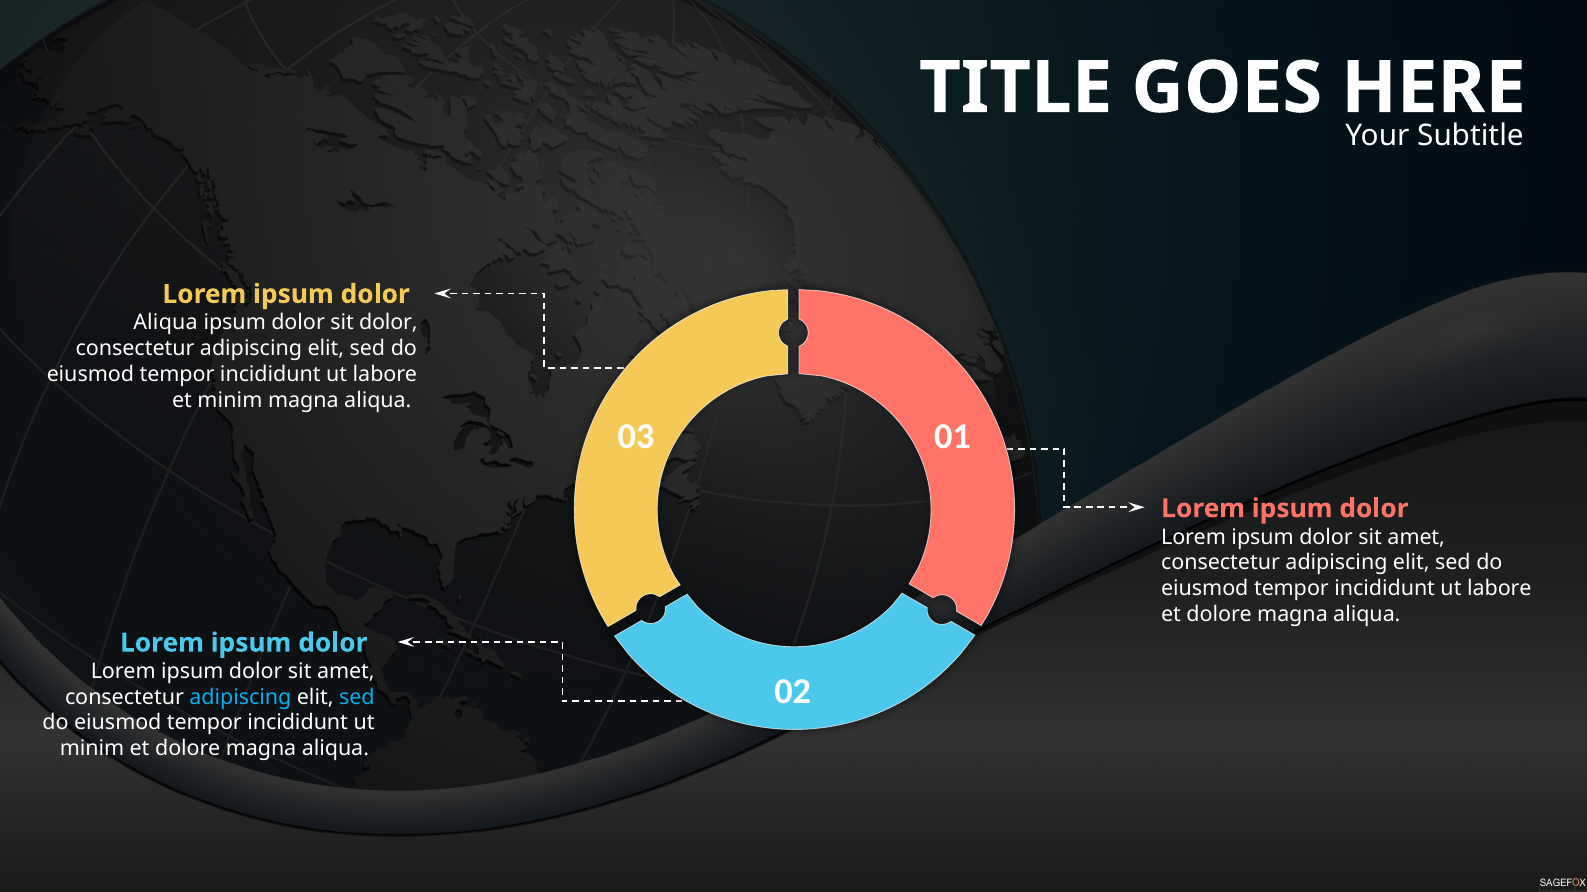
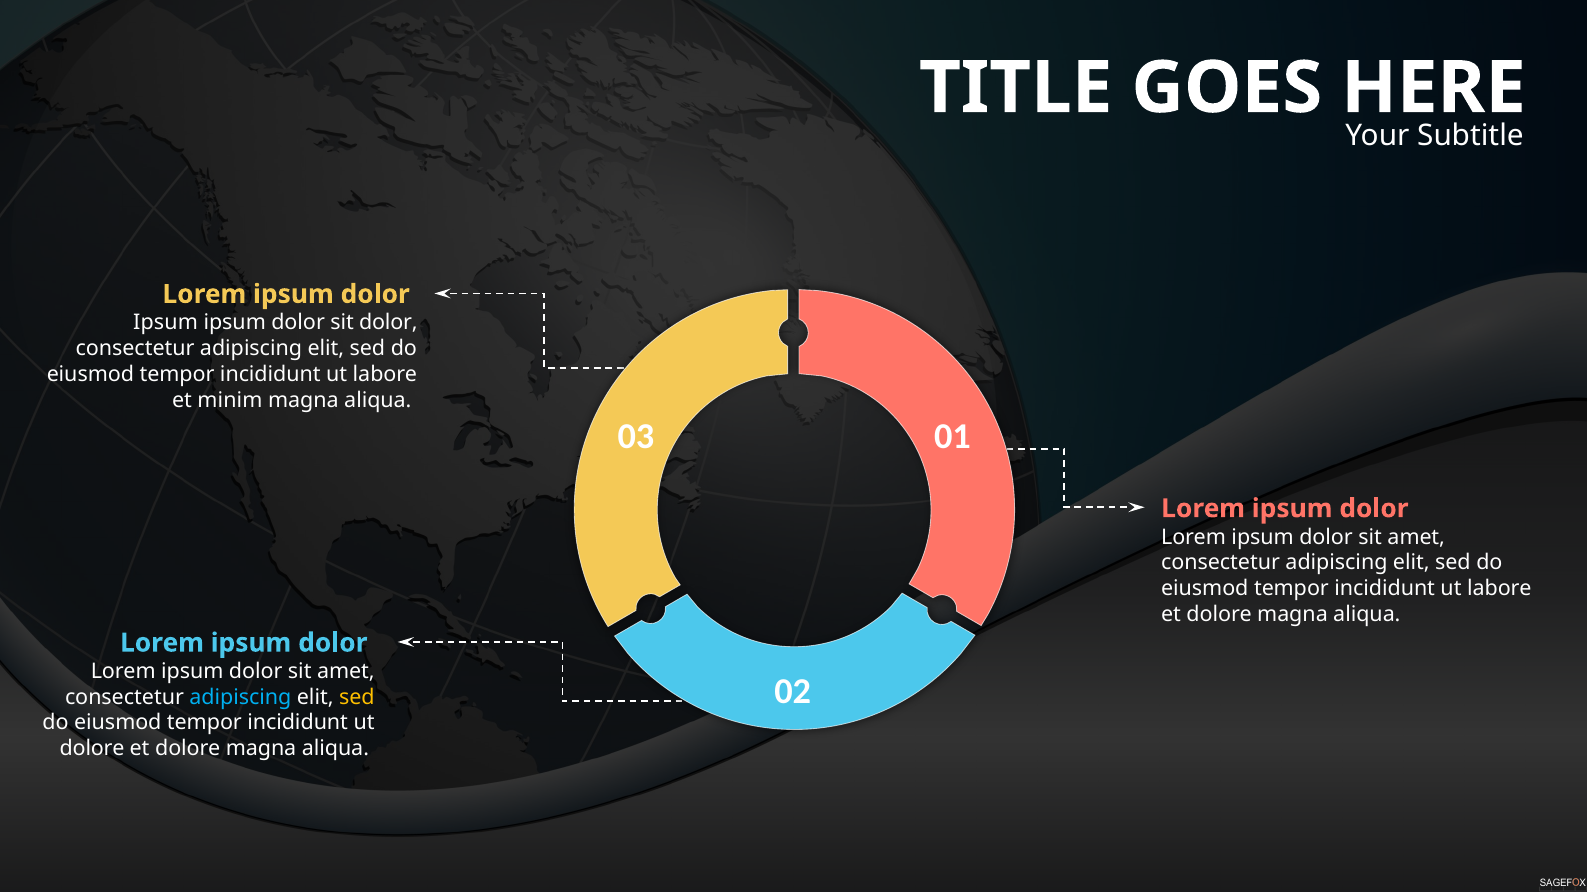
Aliqua at (166, 323): Aliqua -> Ipsum
sed at (357, 698) colour: light blue -> yellow
minim at (92, 749): minim -> dolore
